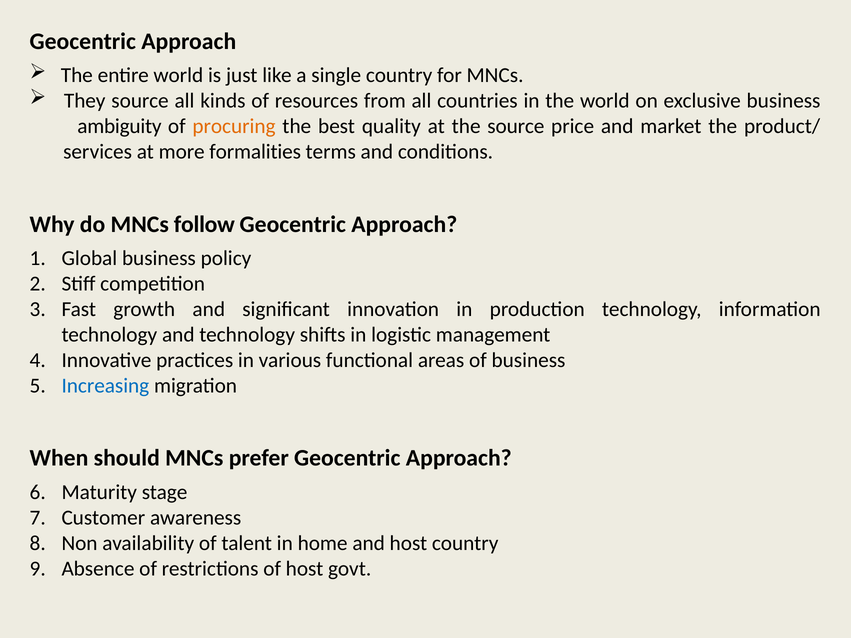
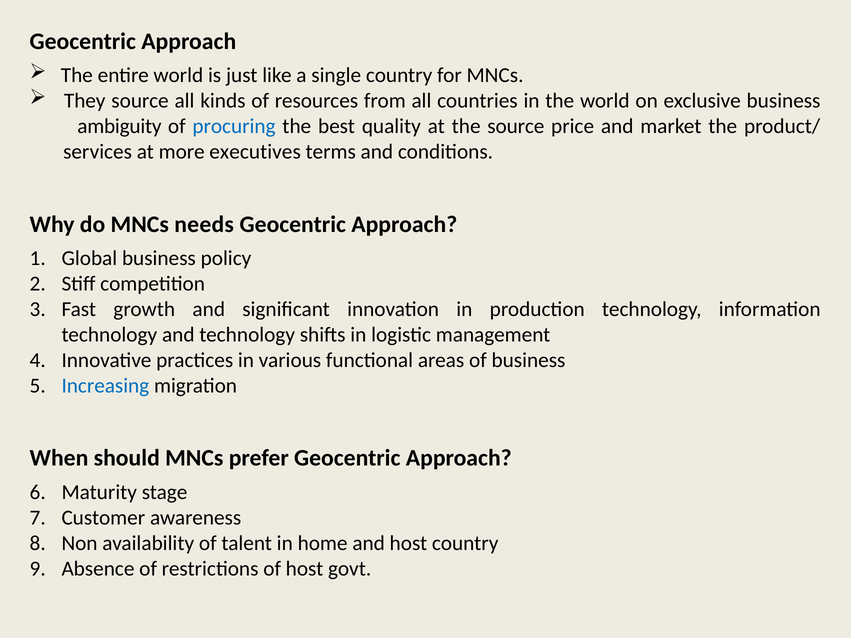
procuring colour: orange -> blue
formalities: formalities -> executives
follow: follow -> needs
